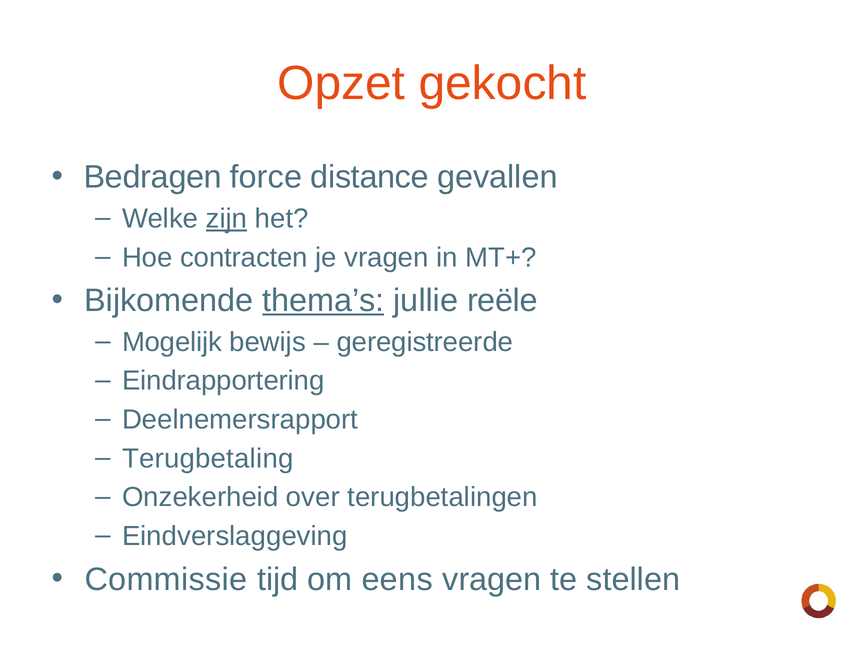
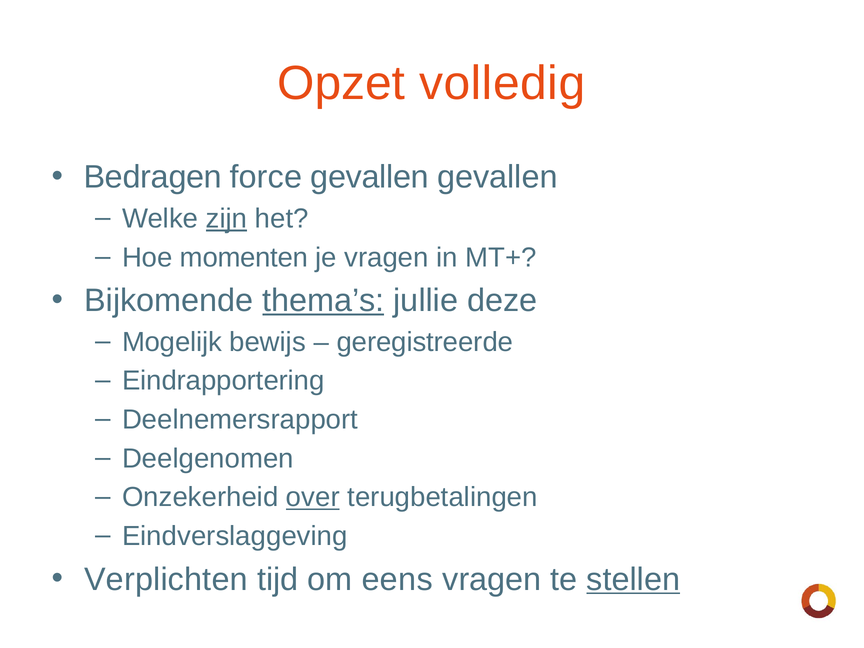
gekocht: gekocht -> volledig
force distance: distance -> gevallen
contracten: contracten -> momenten
reële: reële -> deze
Terugbetaling: Terugbetaling -> Deelgenomen
over underline: none -> present
Commissie: Commissie -> Verplichten
stellen underline: none -> present
